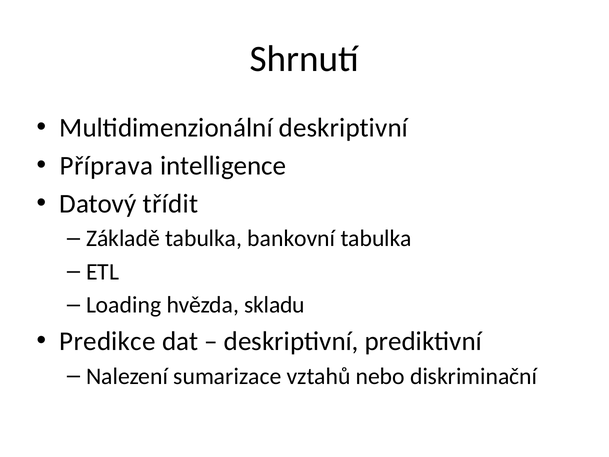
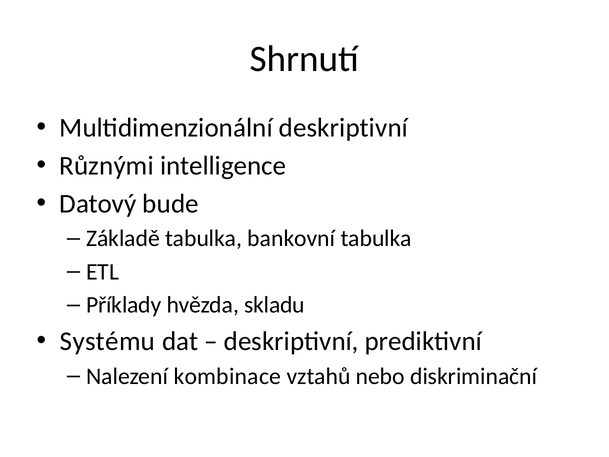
Příprava: Příprava -> Různými
třídit: třídit -> bude
Loading: Loading -> Příklady
Predikce: Predikce -> Systému
sumarizace: sumarizace -> kombinace
